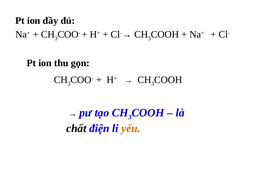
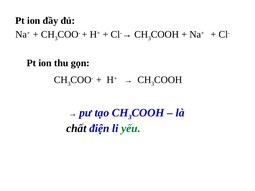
yếu colour: orange -> green
